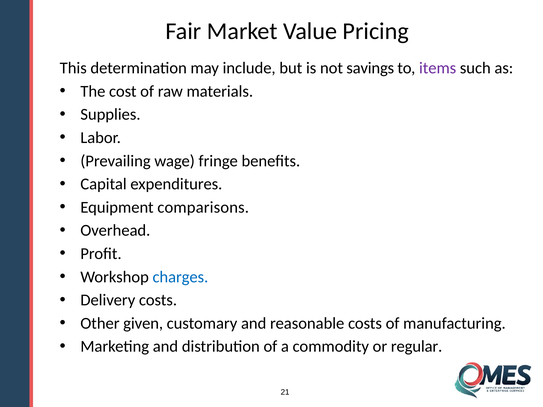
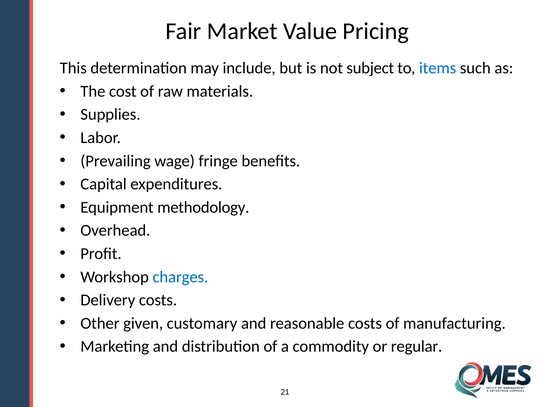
savings: savings -> subject
items colour: purple -> blue
comparisons: comparisons -> methodology
